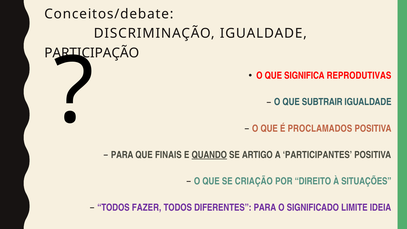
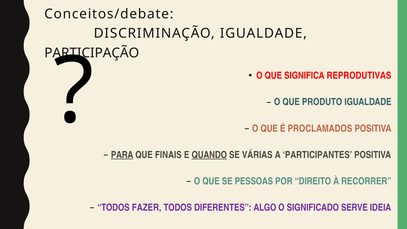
SUBTRAIR: SUBTRAIR -> PRODUTO
PARA at (122, 155) underline: none -> present
ARTIGO: ARTIGO -> VÁRIAS
CRIAÇÃO: CRIAÇÃO -> PESSOAS
SITUAÇÕES: SITUAÇÕES -> RECORRER
DIFERENTES PARA: PARA -> ALGO
LIMITE: LIMITE -> SERVE
